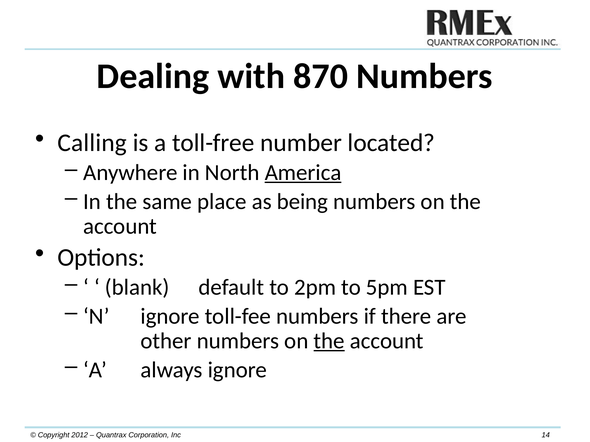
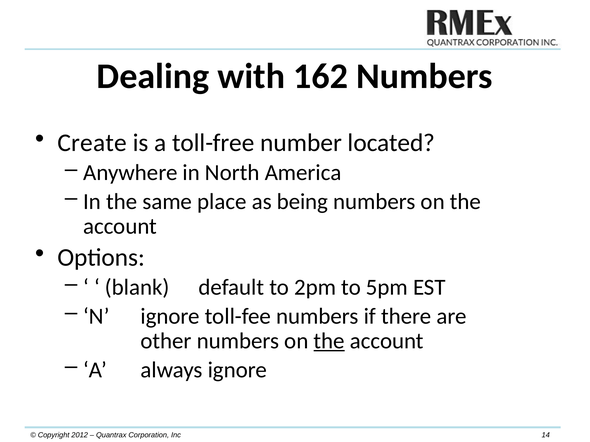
870: 870 -> 162
Calling: Calling -> Create
America underline: present -> none
